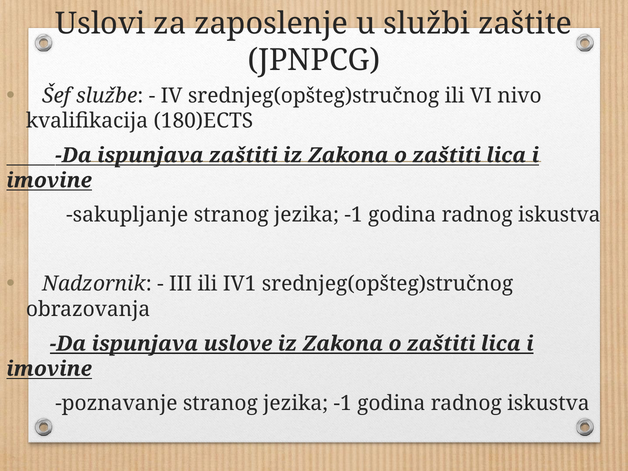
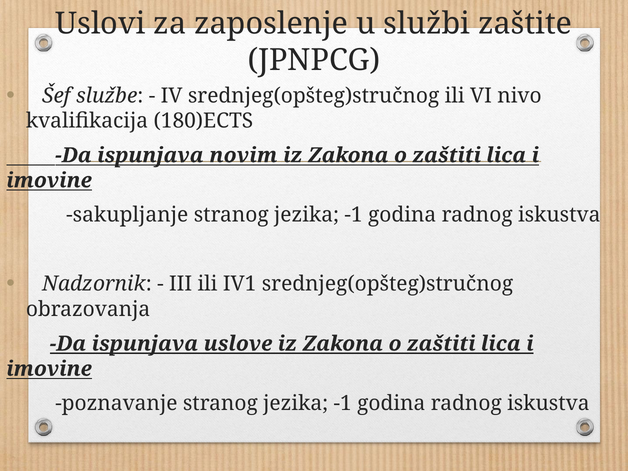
ispunjava zaštiti: zaštiti -> novim
